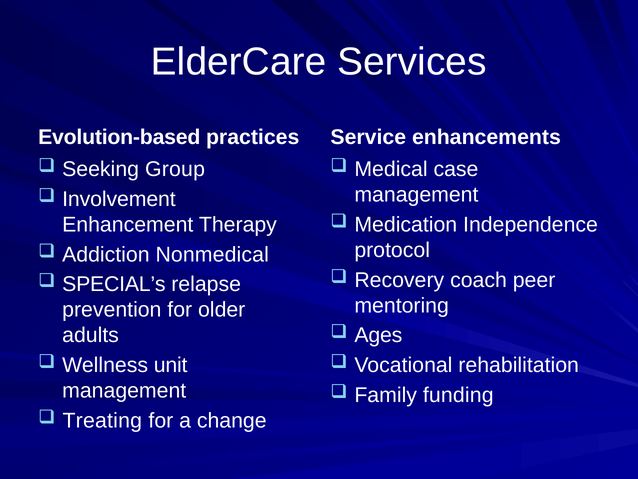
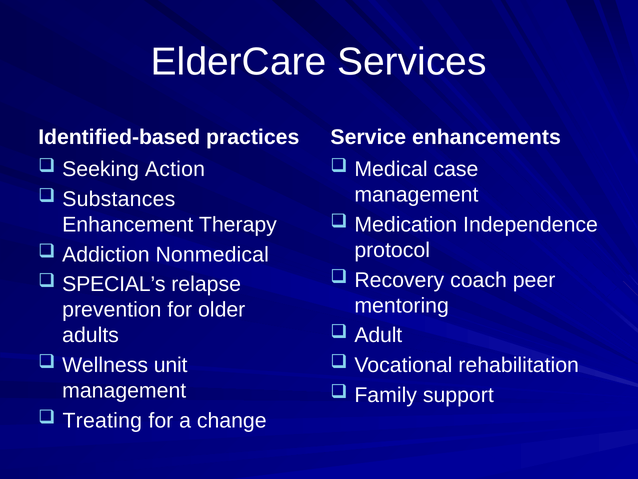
Evolution-based: Evolution-based -> Identified-based
Group: Group -> Action
Involvement: Involvement -> Substances
Ages: Ages -> Adult
funding: funding -> support
